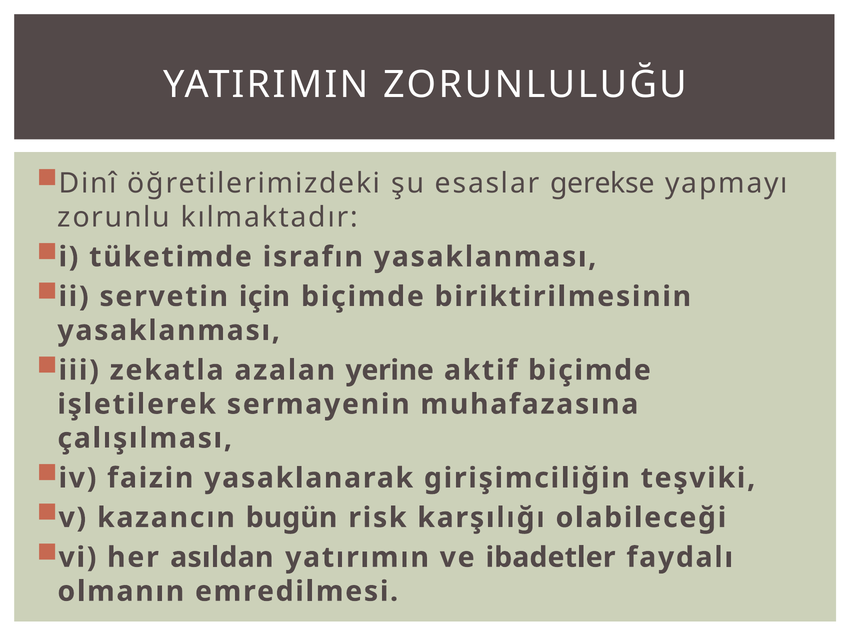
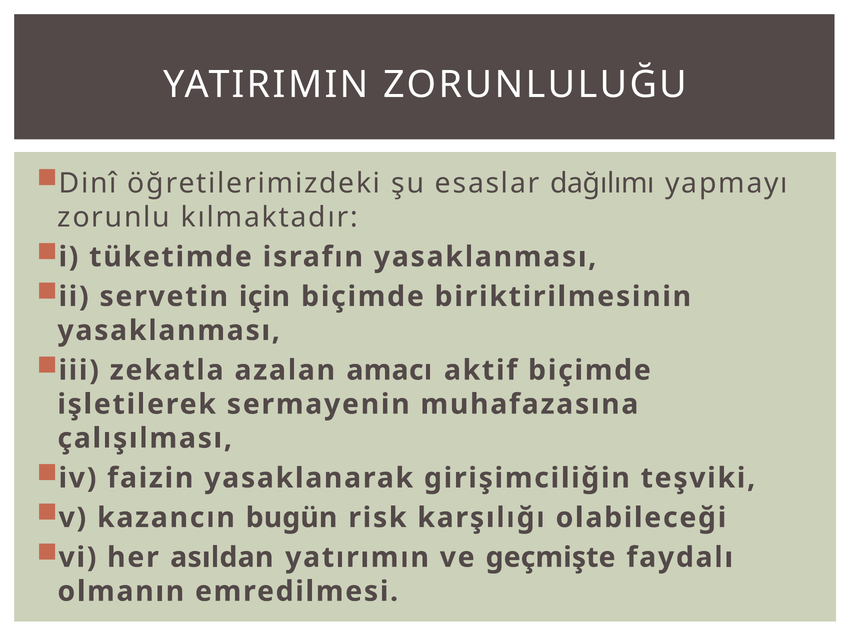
gerekse: gerekse -> dağılımı
yerine: yerine -> amacı
ibadetler: ibadetler -> geçmişte
